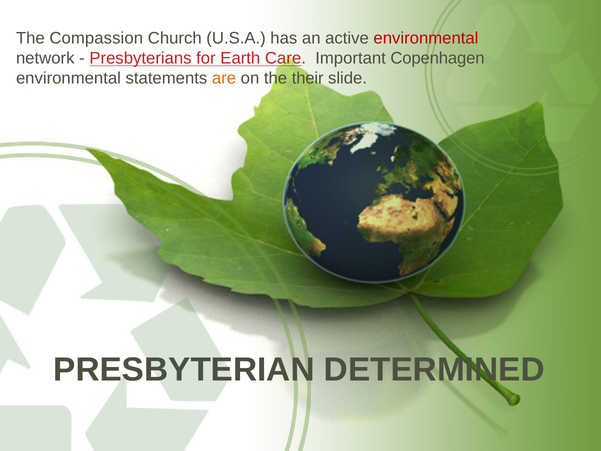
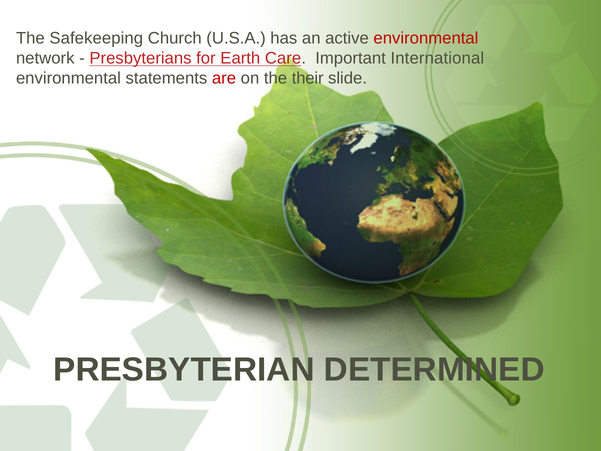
Compassion: Compassion -> Safekeeping
Copenhagen: Copenhagen -> International
are colour: orange -> red
